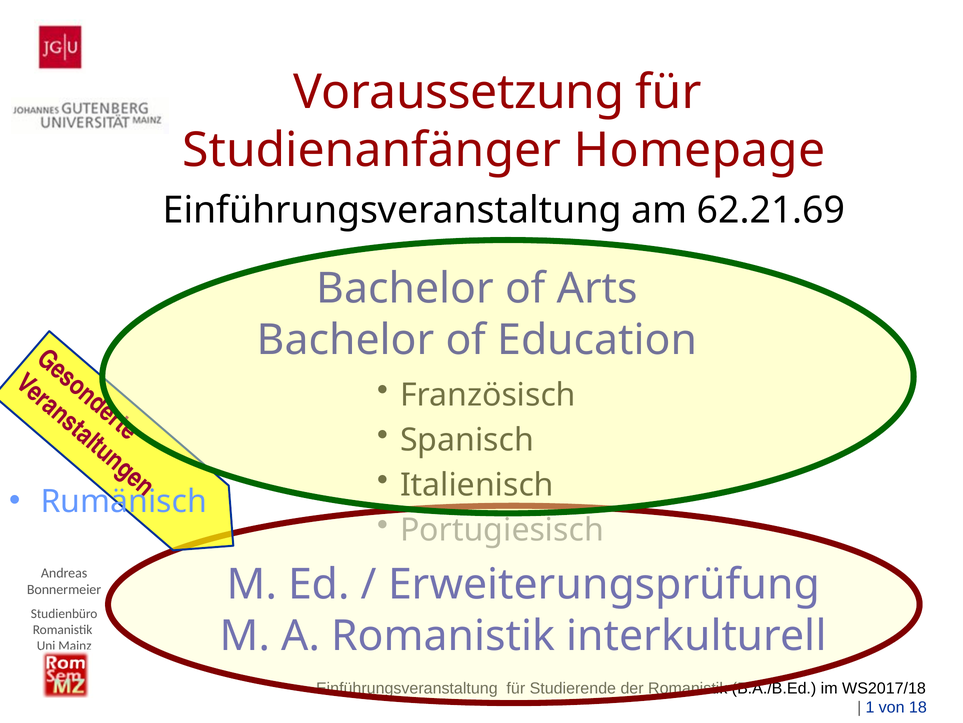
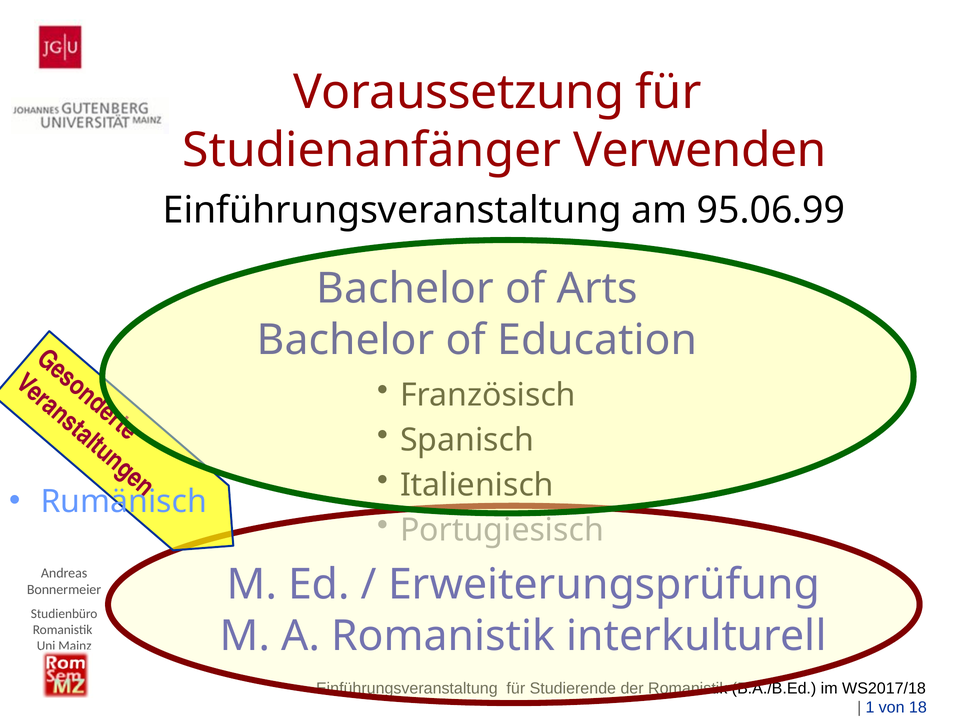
Homepage: Homepage -> Verwenden
62.21.69: 62.21.69 -> 95.06.99
